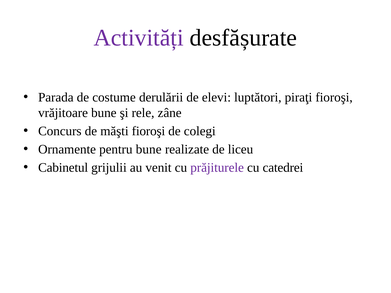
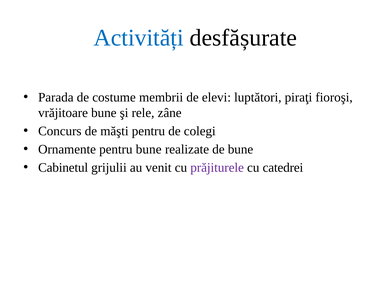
Activități colour: purple -> blue
derulării: derulării -> membrii
măşti fioroşi: fioroşi -> pentru
de liceu: liceu -> bune
